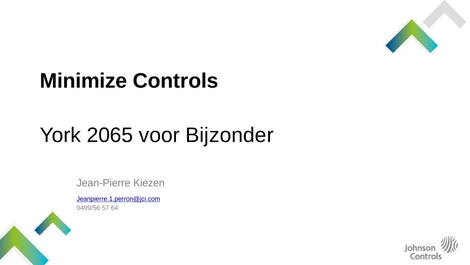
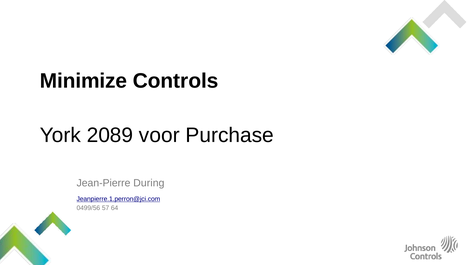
2065: 2065 -> 2089
Bijzonder: Bijzonder -> Purchase
Kiezen: Kiezen -> During
